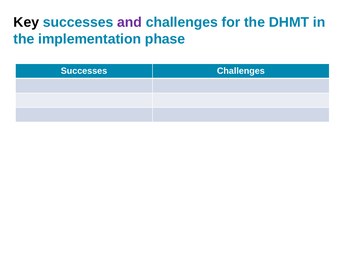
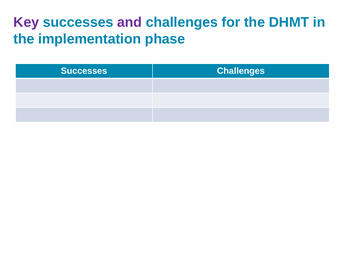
Key colour: black -> purple
